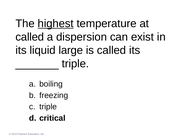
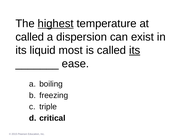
large: large -> most
its at (135, 50) underline: none -> present
triple at (75, 63): triple -> ease
